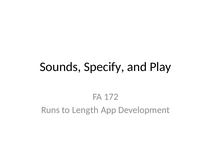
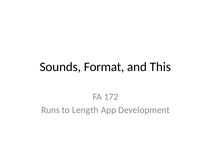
Specify: Specify -> Format
Play: Play -> This
